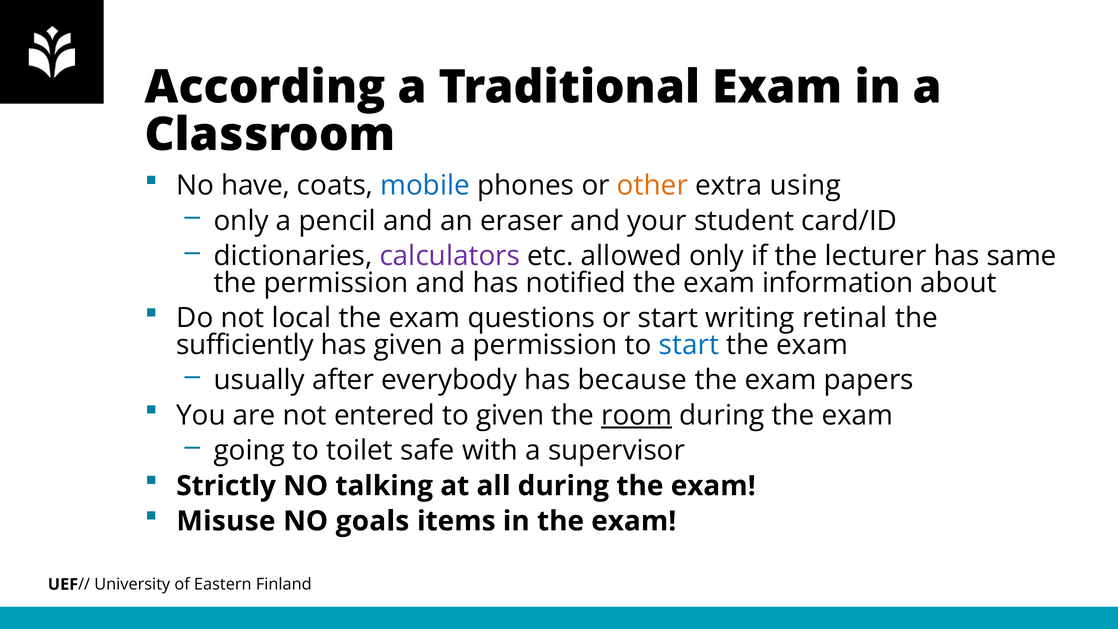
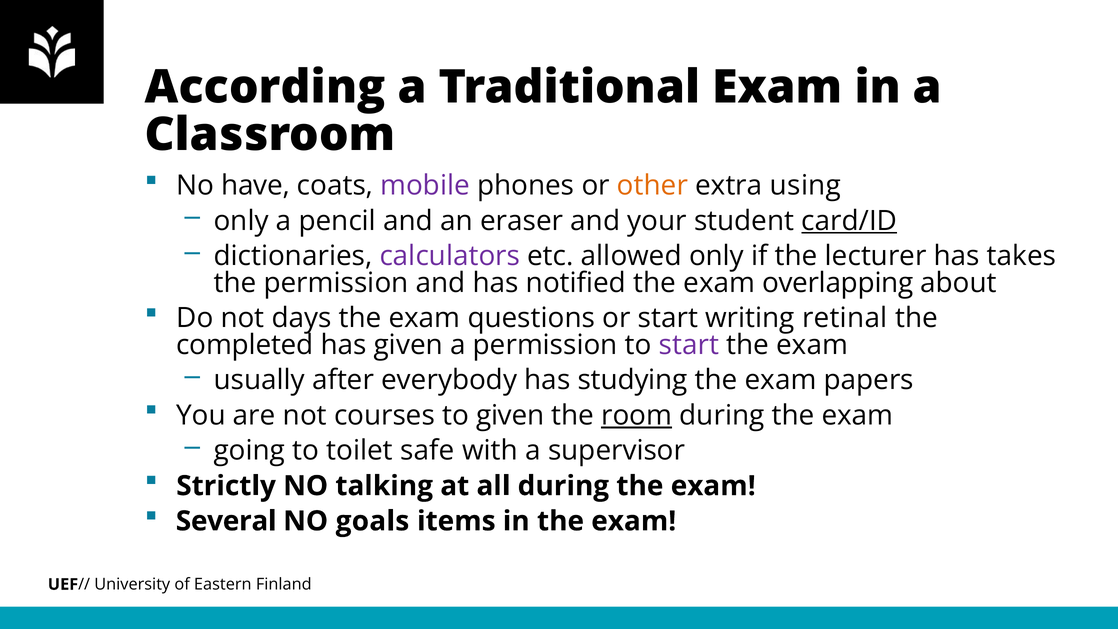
mobile colour: blue -> purple
card/ID underline: none -> present
same: same -> takes
information: information -> overlapping
local: local -> days
sufficiently: sufficiently -> completed
start at (689, 345) colour: blue -> purple
because: because -> studying
entered: entered -> courses
Misuse: Misuse -> Several
